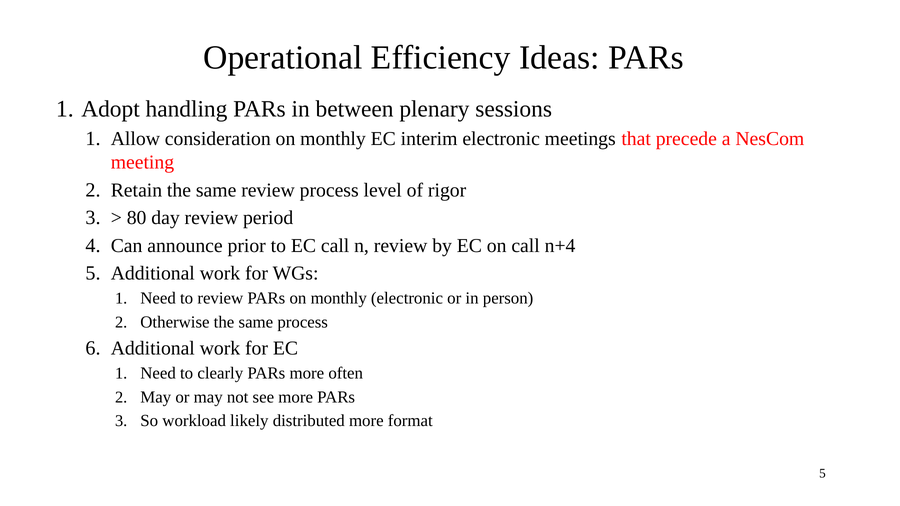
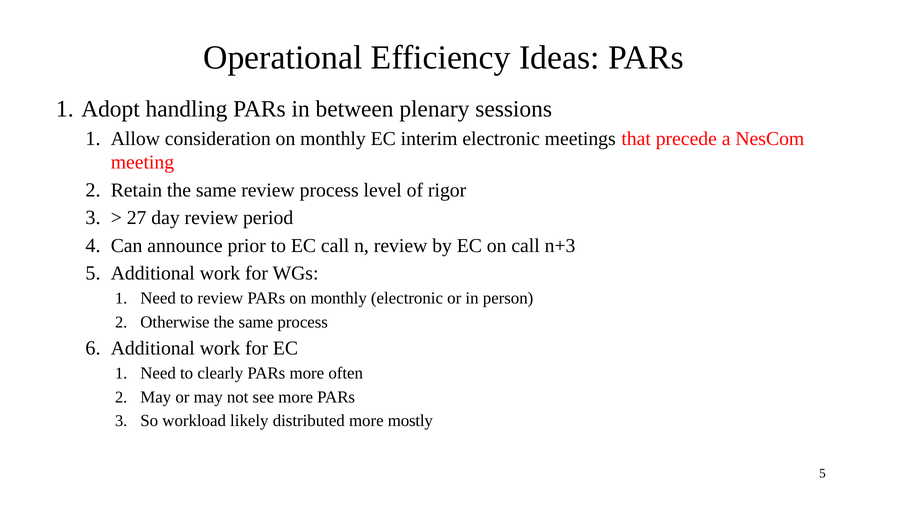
80: 80 -> 27
n+4: n+4 -> n+3
format: format -> mostly
